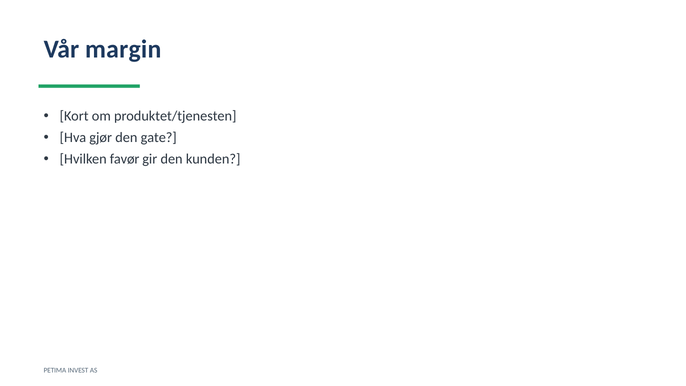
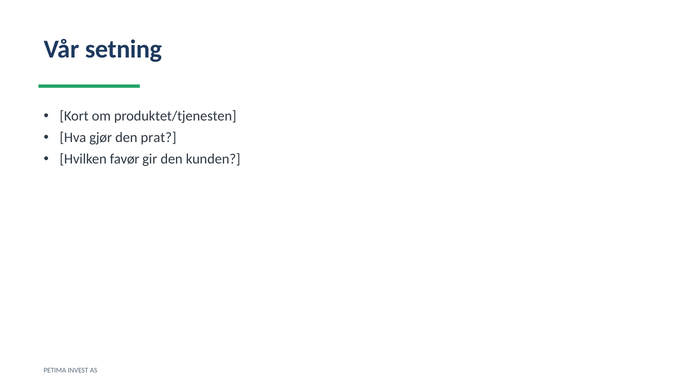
margin: margin -> setning
gate: gate -> prat
